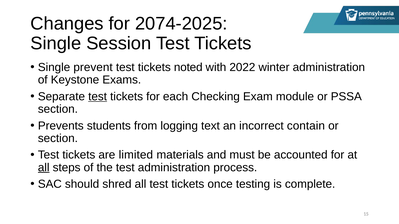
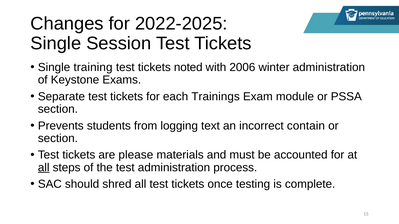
2074-2025: 2074-2025 -> 2022-2025
prevent: prevent -> training
2022: 2022 -> 2006
test at (98, 97) underline: present -> none
Checking: Checking -> Trainings
limited: limited -> please
